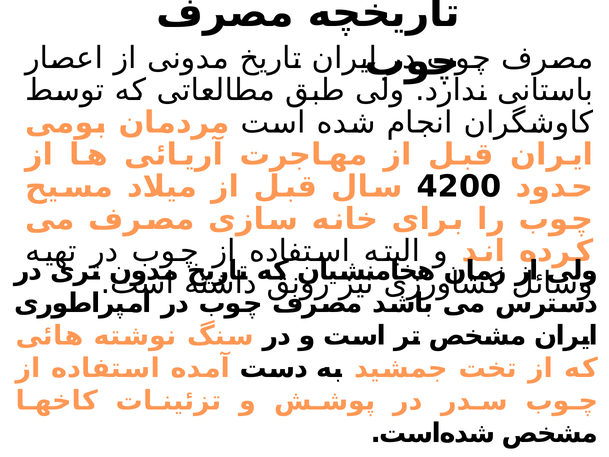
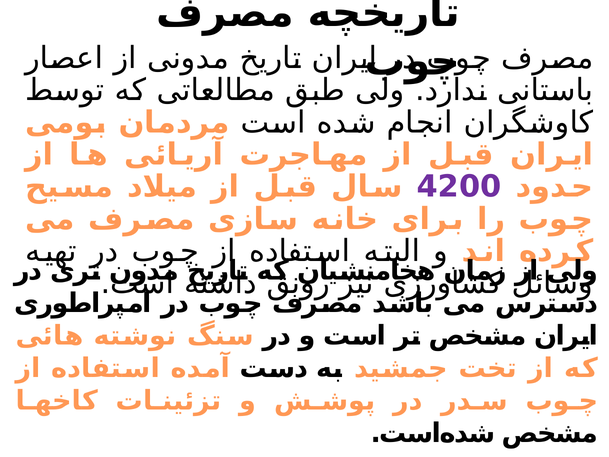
4200 colour: black -> purple
